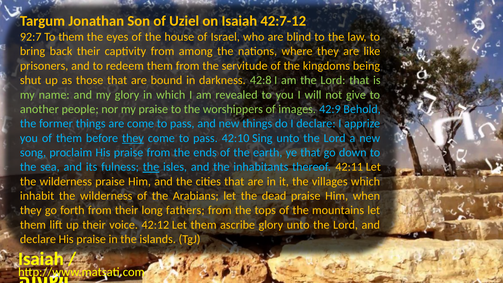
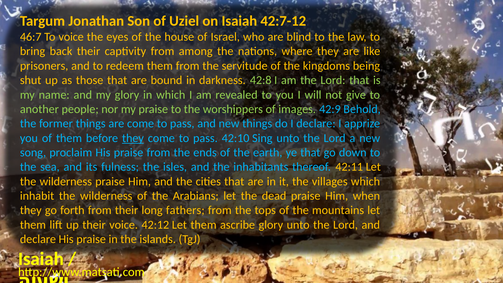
92:7: 92:7 -> 46:7
To them: them -> voice
the at (151, 167) underline: present -> none
